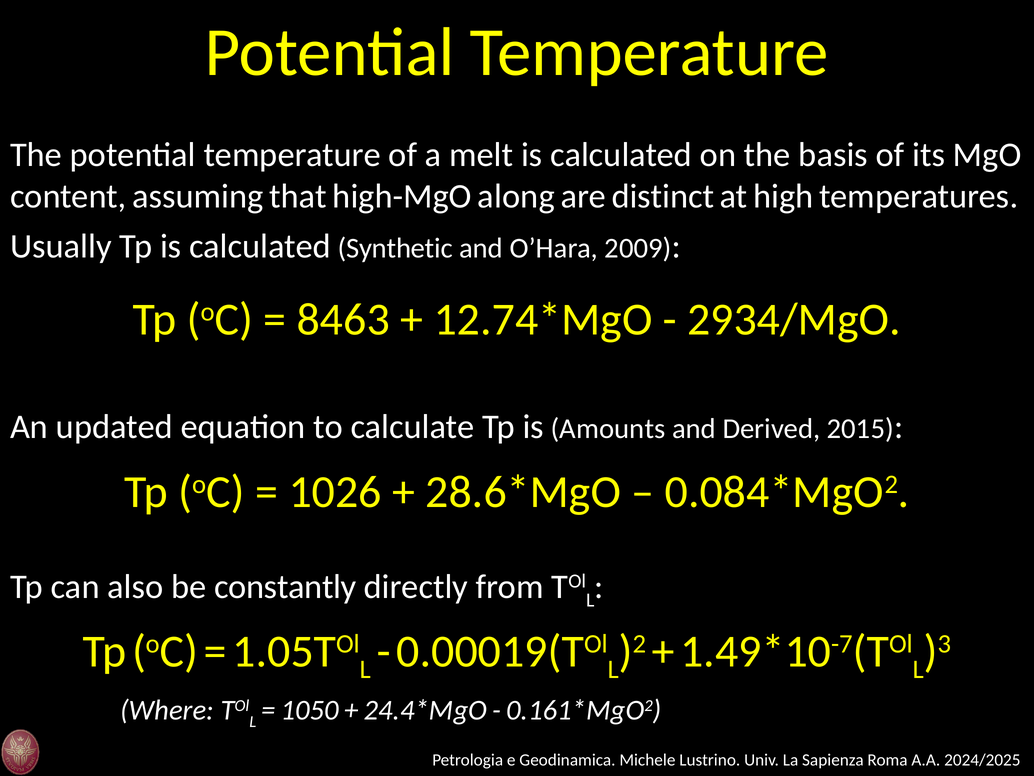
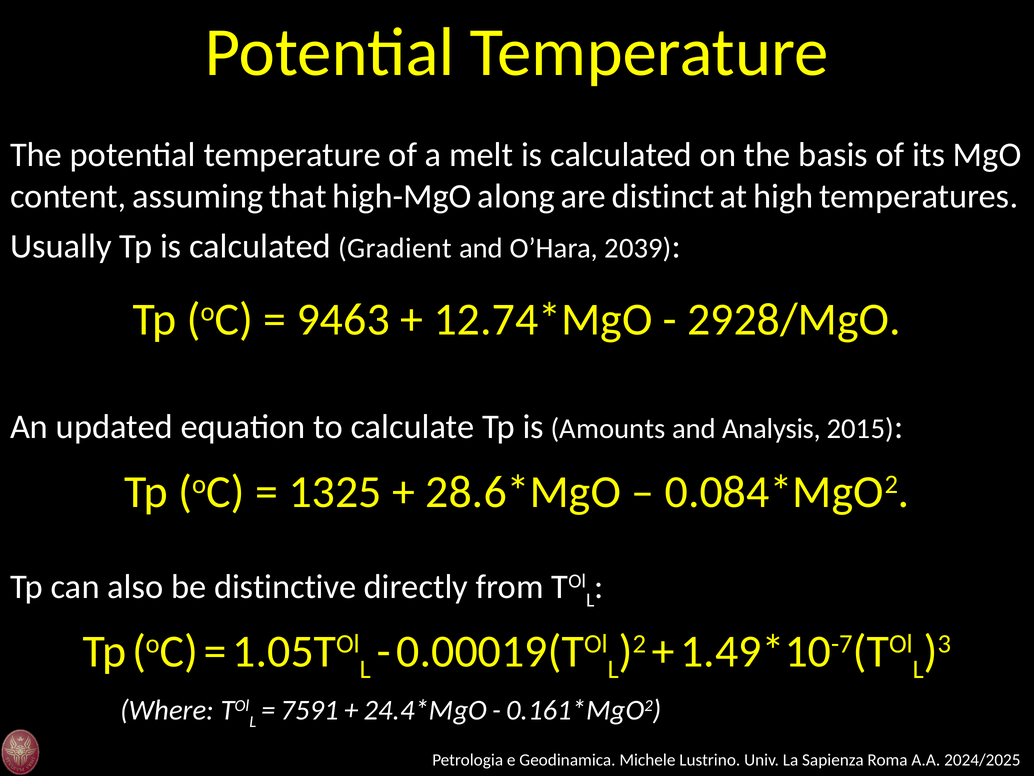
Synthetic: Synthetic -> Gradient
2009: 2009 -> 2039
8463: 8463 -> 9463
2934/MgO: 2934/MgO -> 2928/MgO
Derived: Derived -> Analysis
1026: 1026 -> 1325
constantly: constantly -> distinctive
1050: 1050 -> 7591
